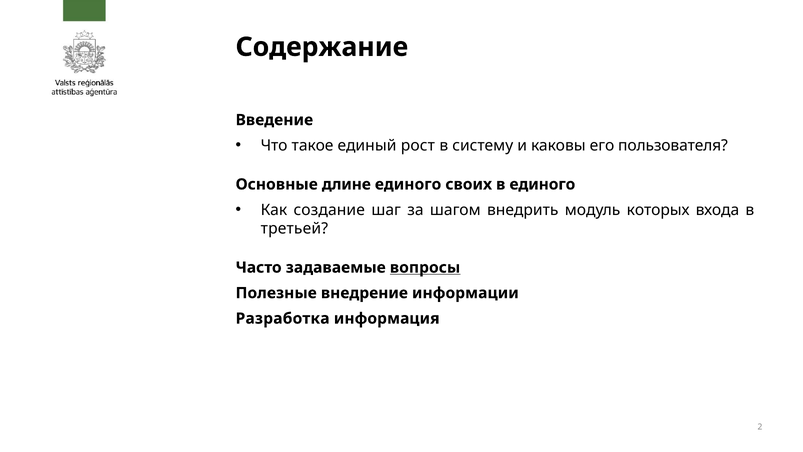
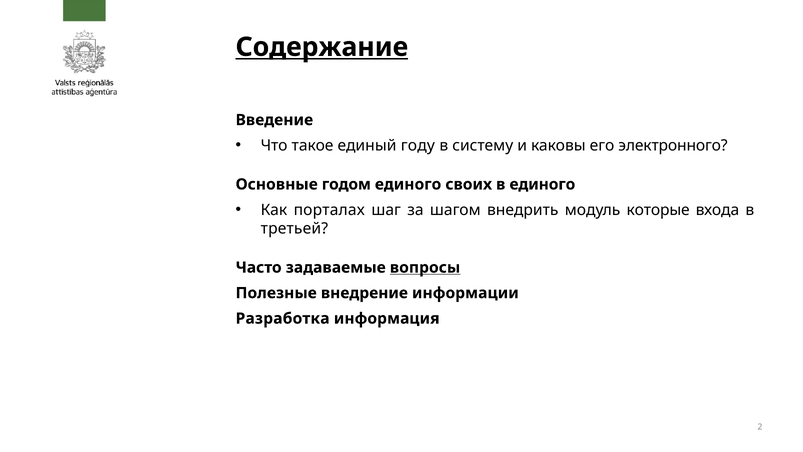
Содержание underline: none -> present
рост: рост -> году
пользователя: пользователя -> электронного
длине: длине -> годом
создание: создание -> порталах
которых: которых -> которые
